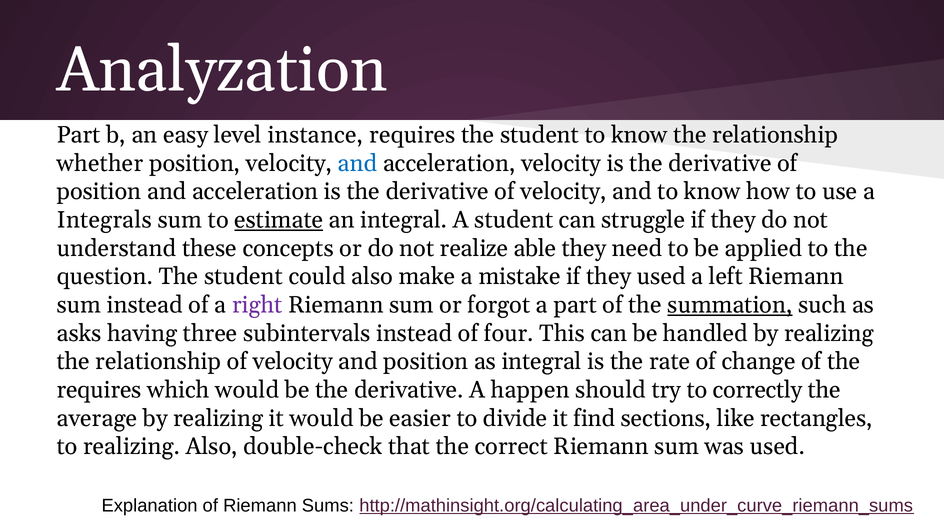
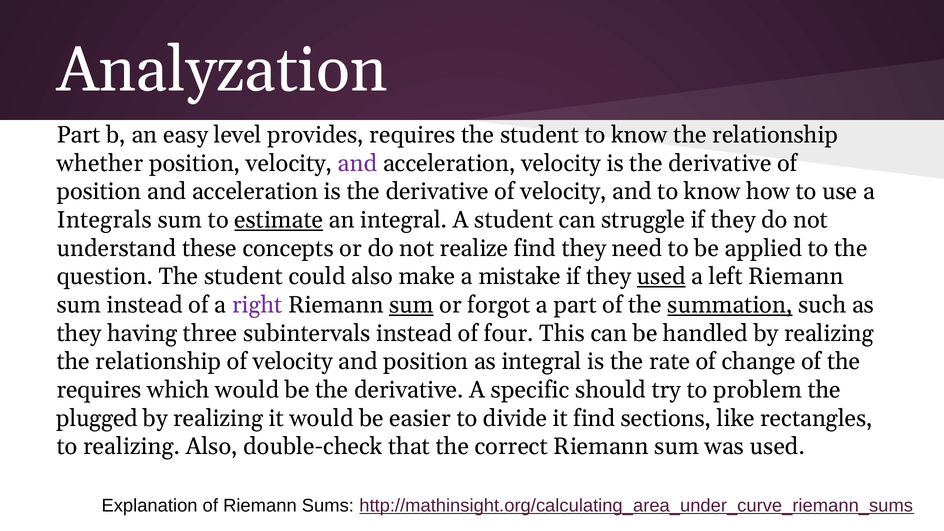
instance: instance -> provides
and at (358, 163) colour: blue -> purple
realize able: able -> find
used at (661, 277) underline: none -> present
sum at (411, 305) underline: none -> present
asks at (79, 333): asks -> they
happen: happen -> specific
correctly: correctly -> problem
average: average -> plugged
